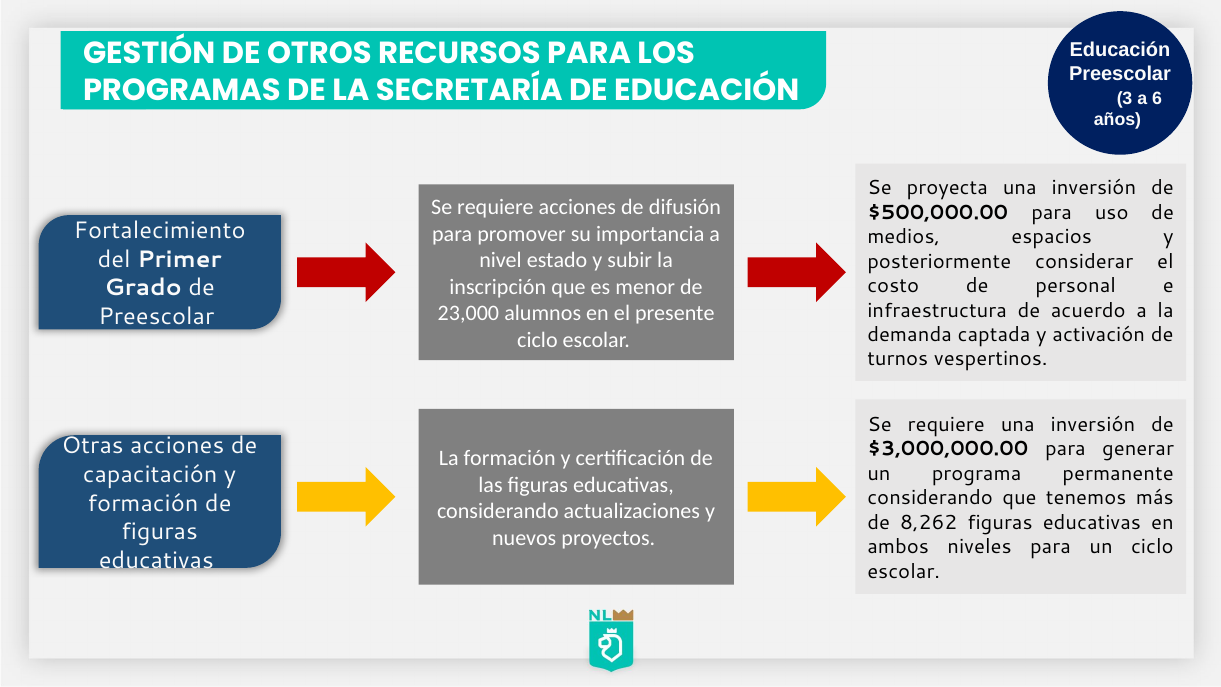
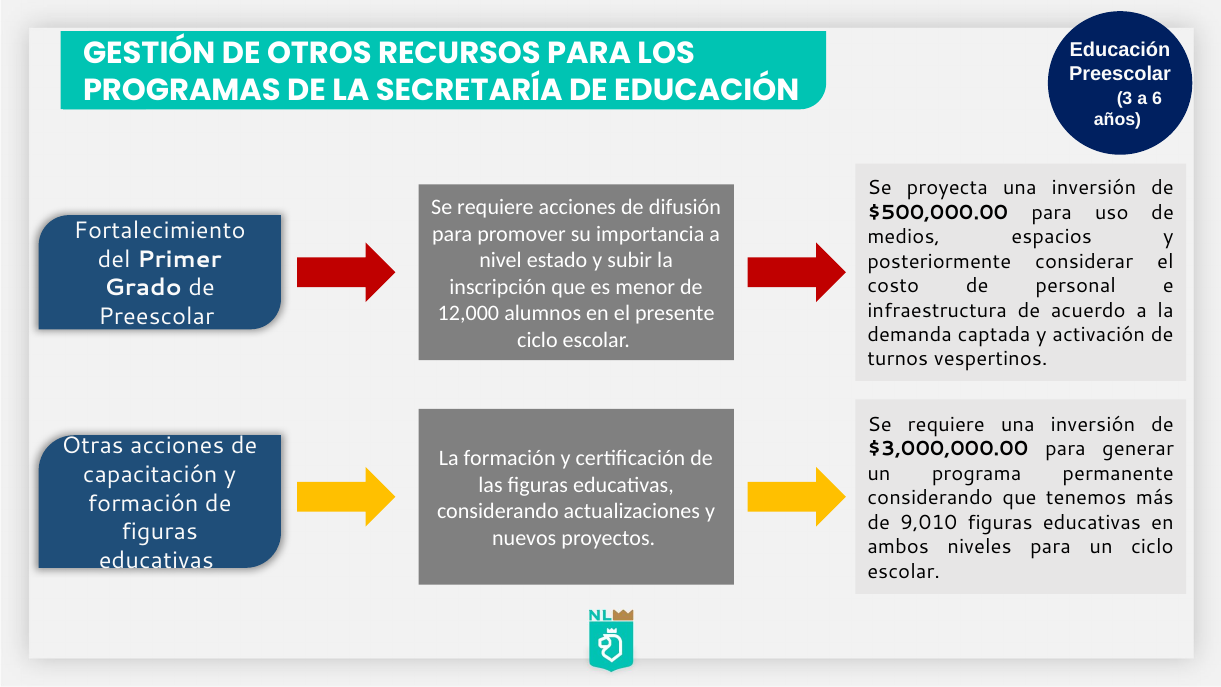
23,000: 23,000 -> 12,000
8,262: 8,262 -> 9,010
